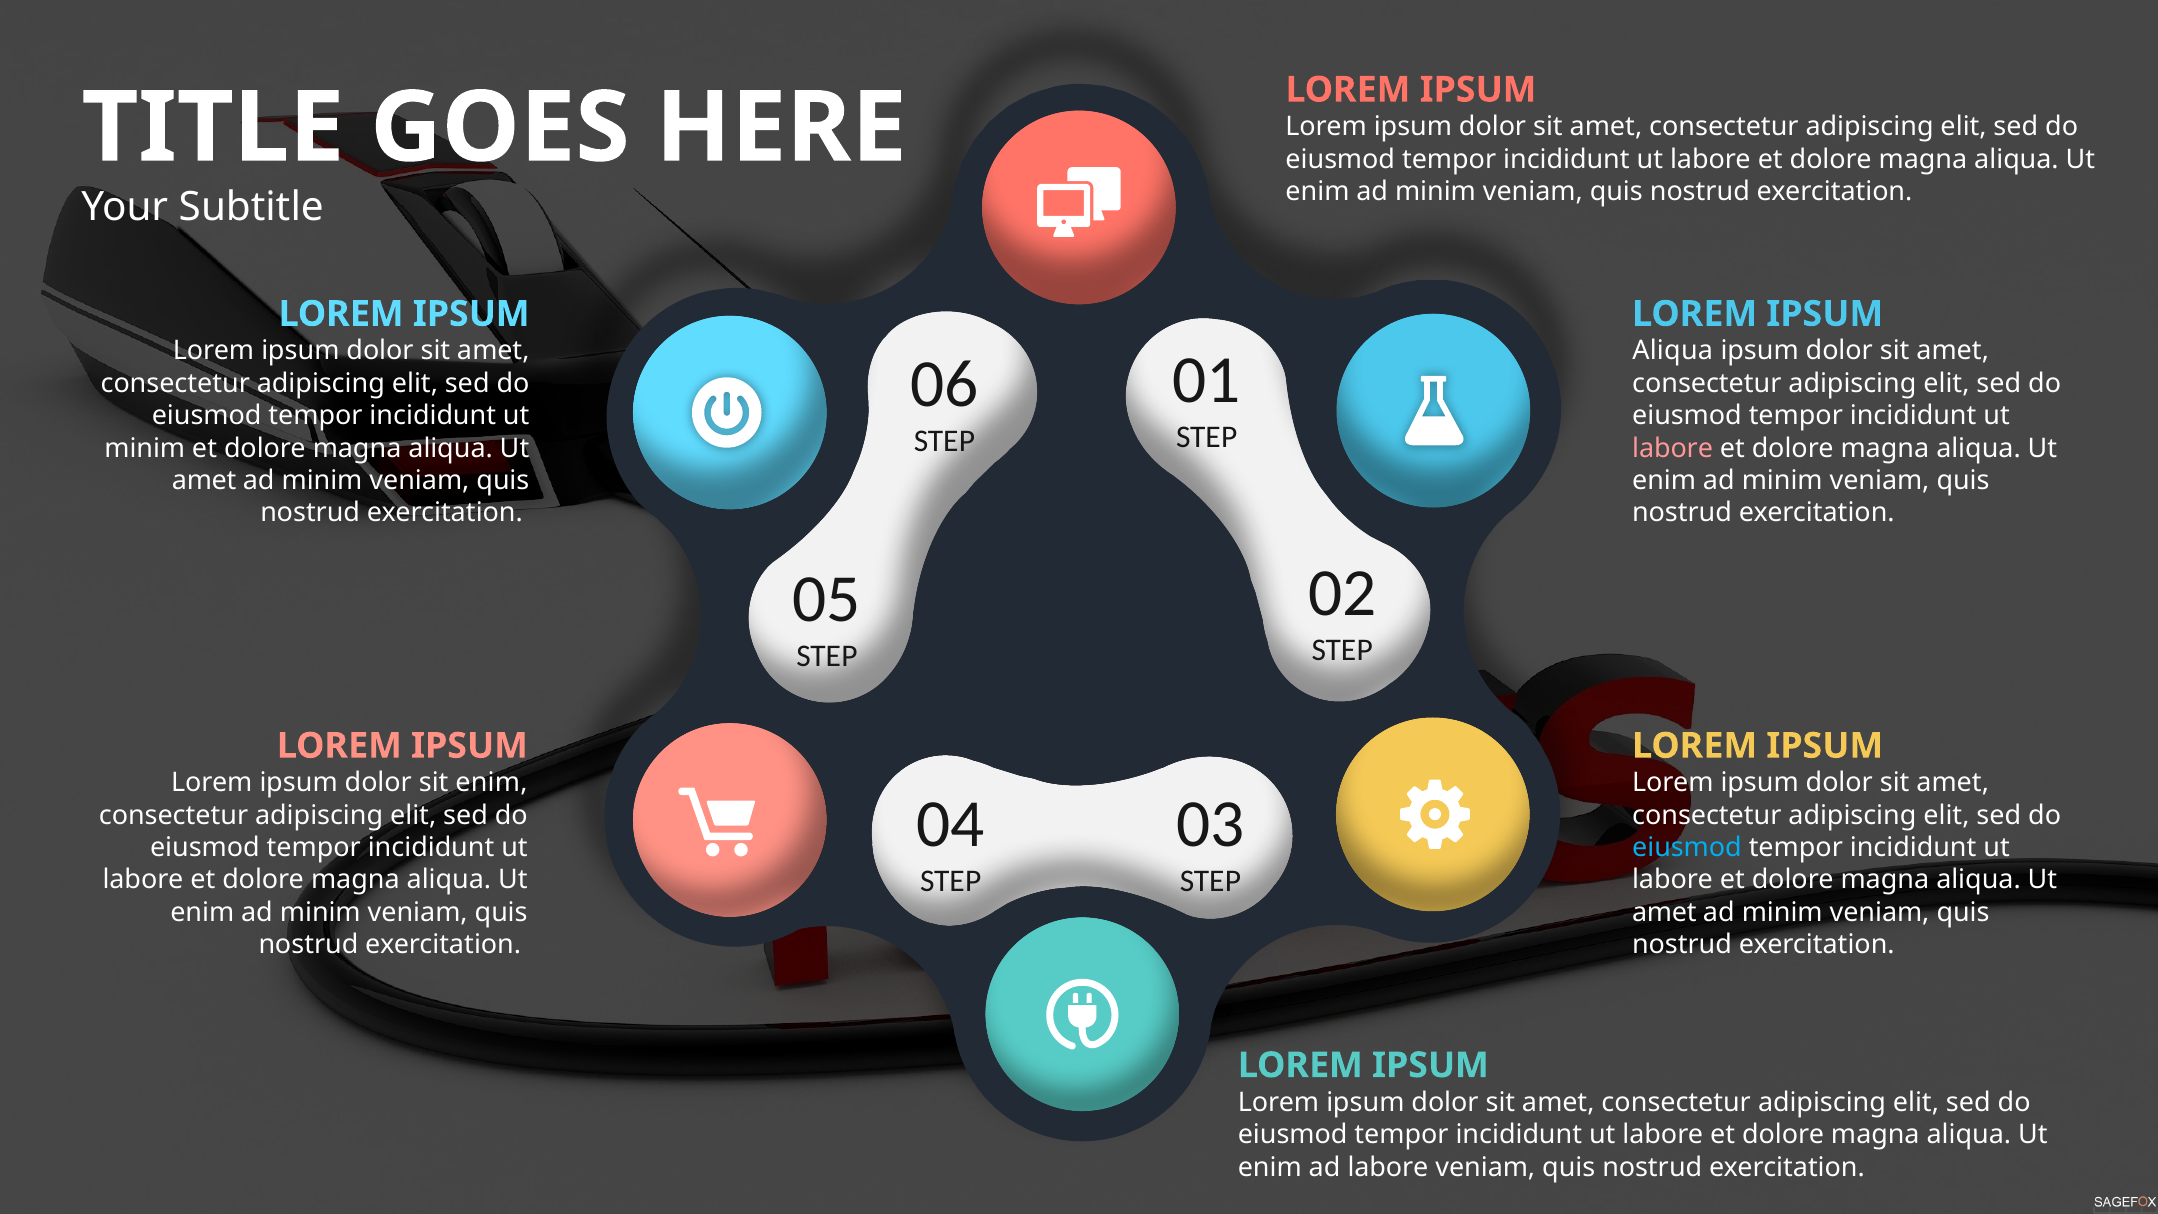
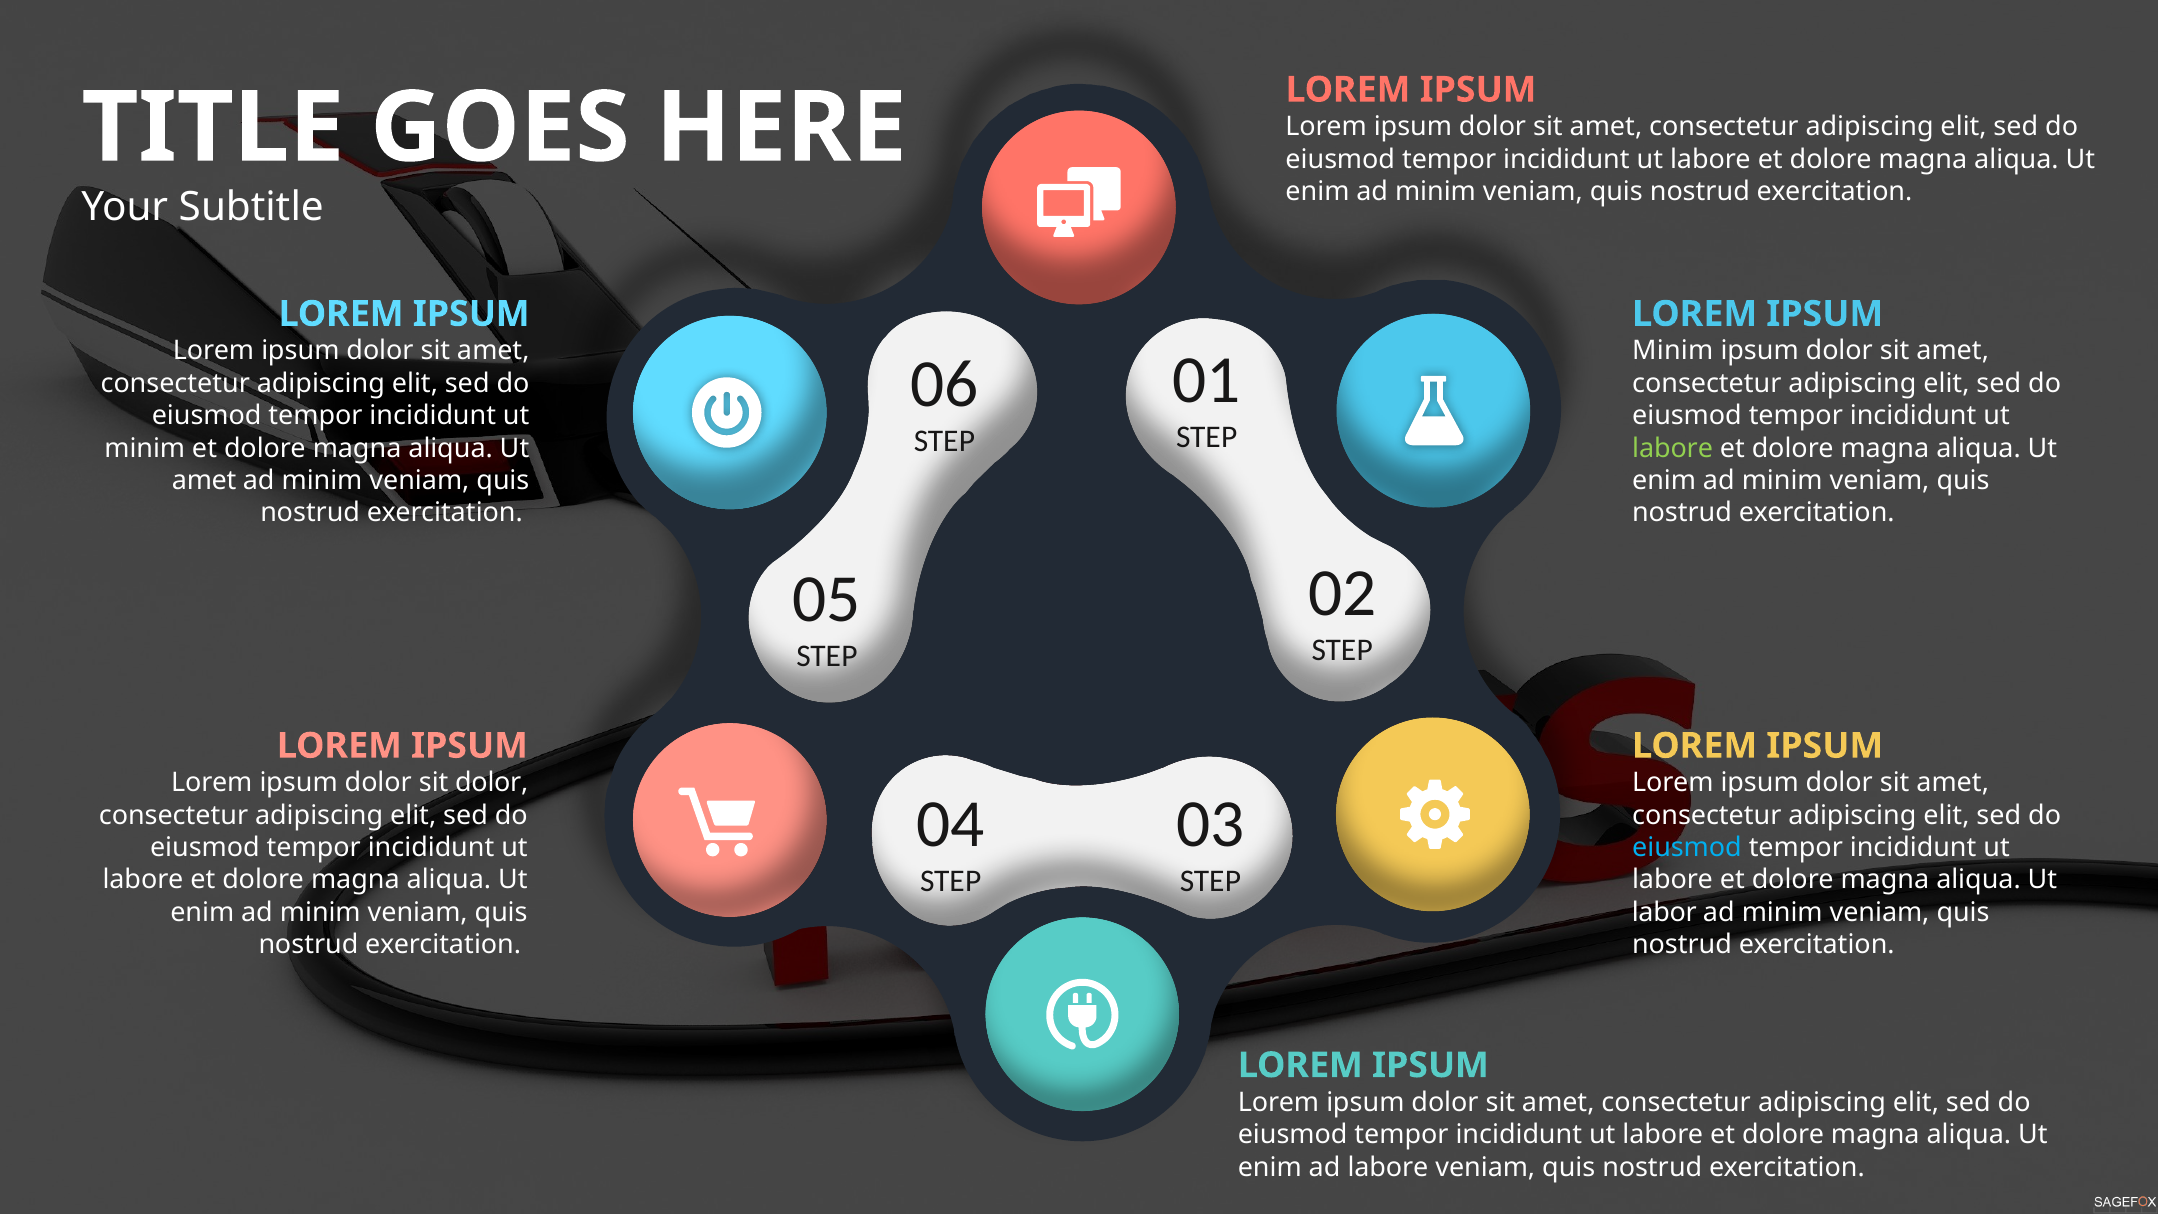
Aliqua at (1673, 351): Aliqua -> Minim
labore at (1673, 448) colour: pink -> light green
sit enim: enim -> dolor
amet at (1664, 912): amet -> labor
